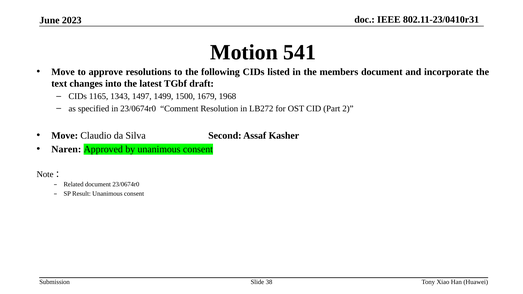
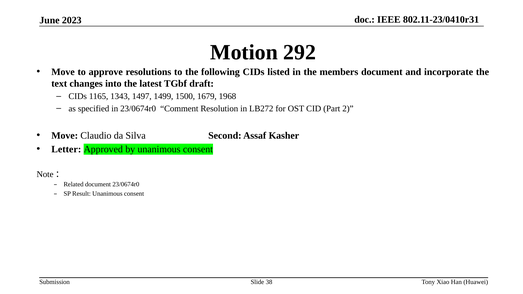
541: 541 -> 292
Naren: Naren -> Letter
